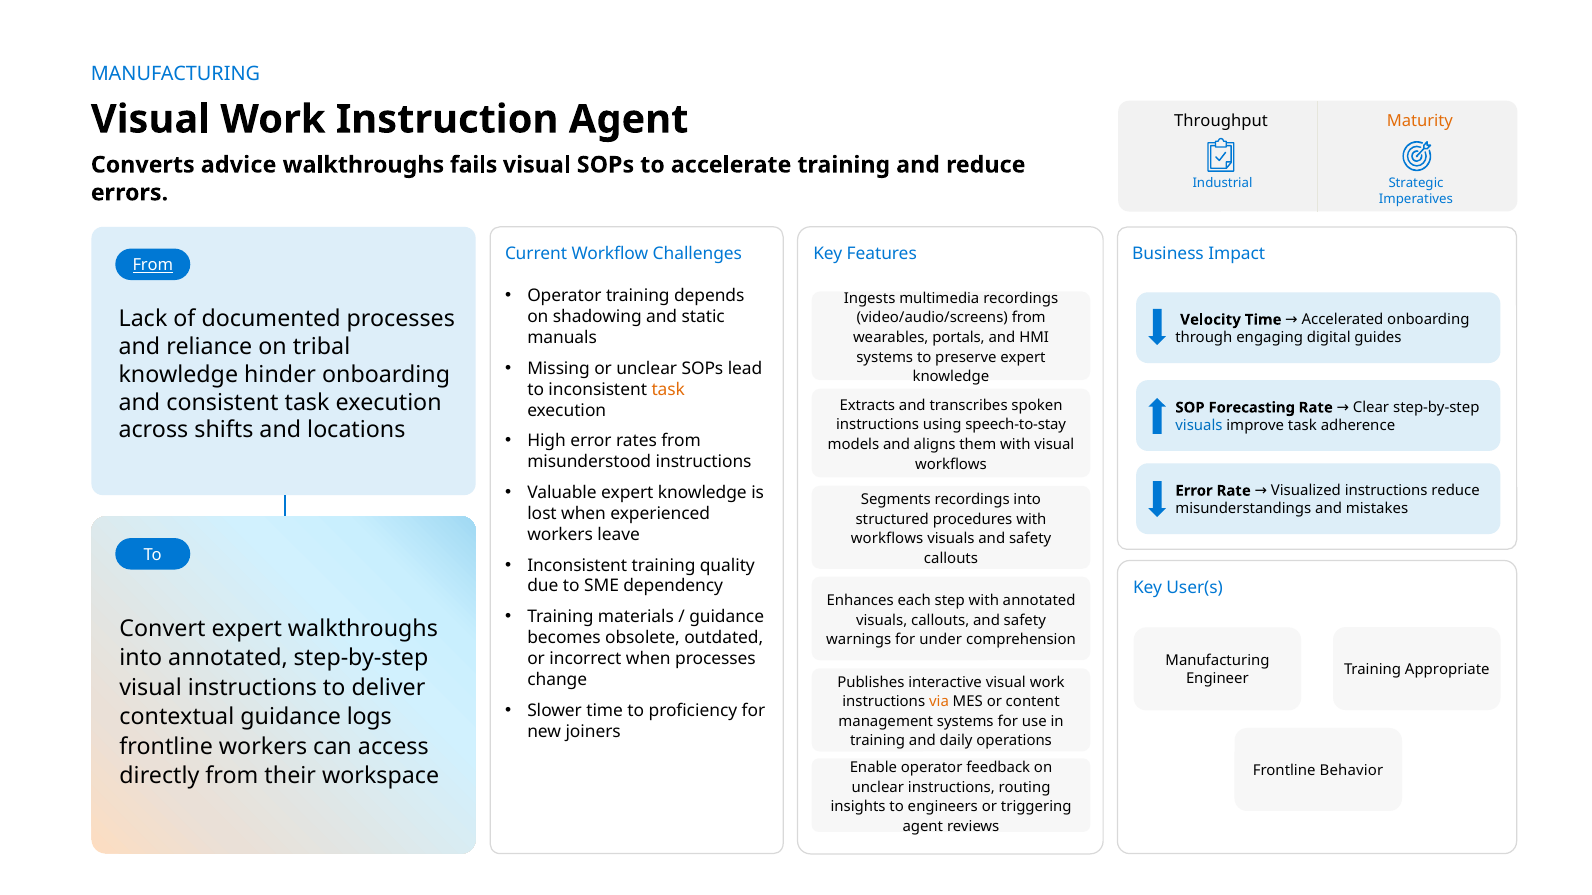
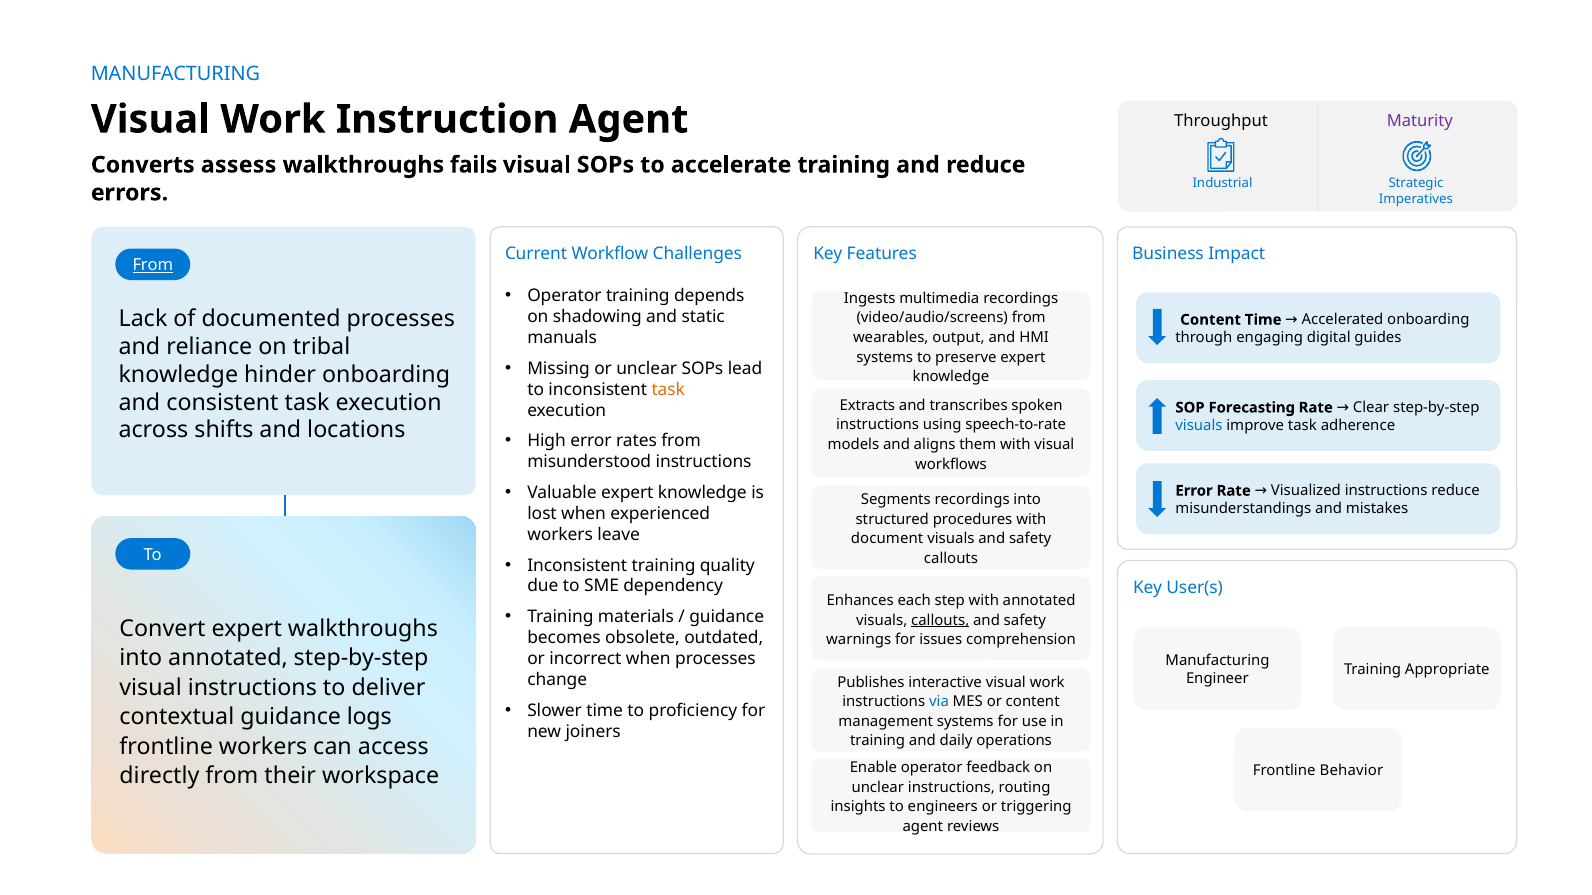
Maturity colour: orange -> purple
advice: advice -> assess
Velocity at (1211, 320): Velocity -> Content
portals: portals -> output
speech-to-stay: speech-to-stay -> speech-to-rate
workflows at (887, 539): workflows -> document
callouts at (940, 621) underline: none -> present
under: under -> issues
via colour: orange -> blue
